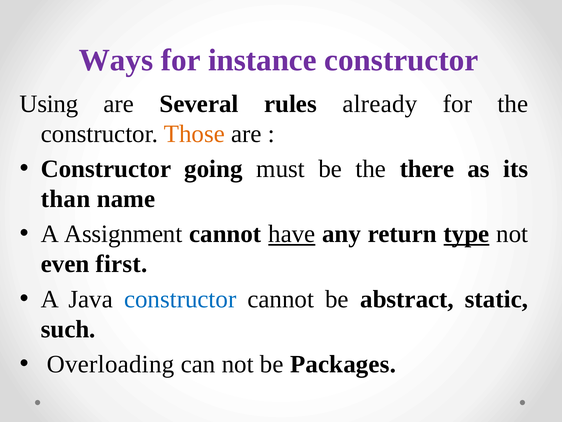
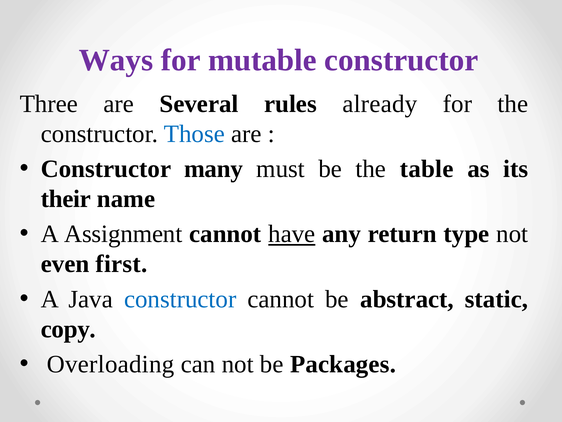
instance: instance -> mutable
Using: Using -> Three
Those colour: orange -> blue
going: going -> many
there: there -> table
than: than -> their
type underline: present -> none
such: such -> copy
